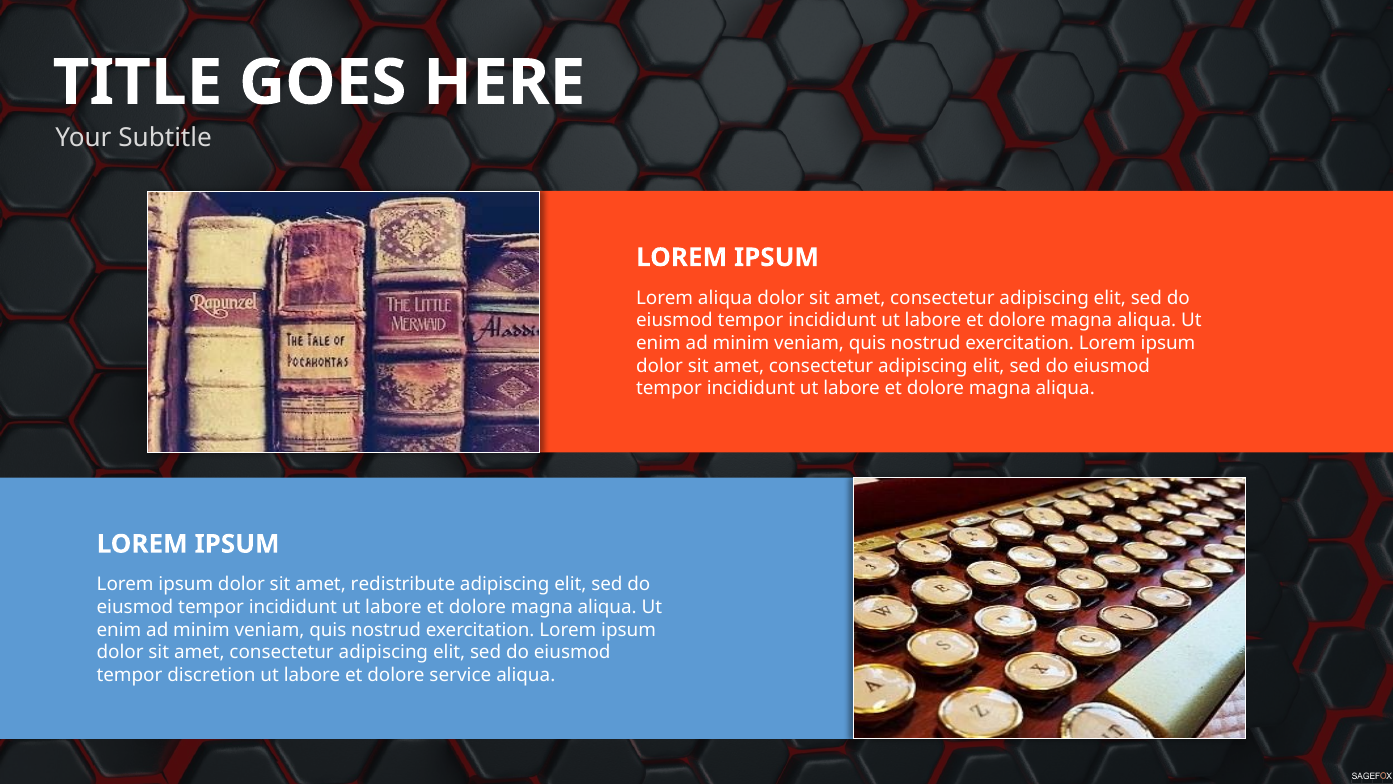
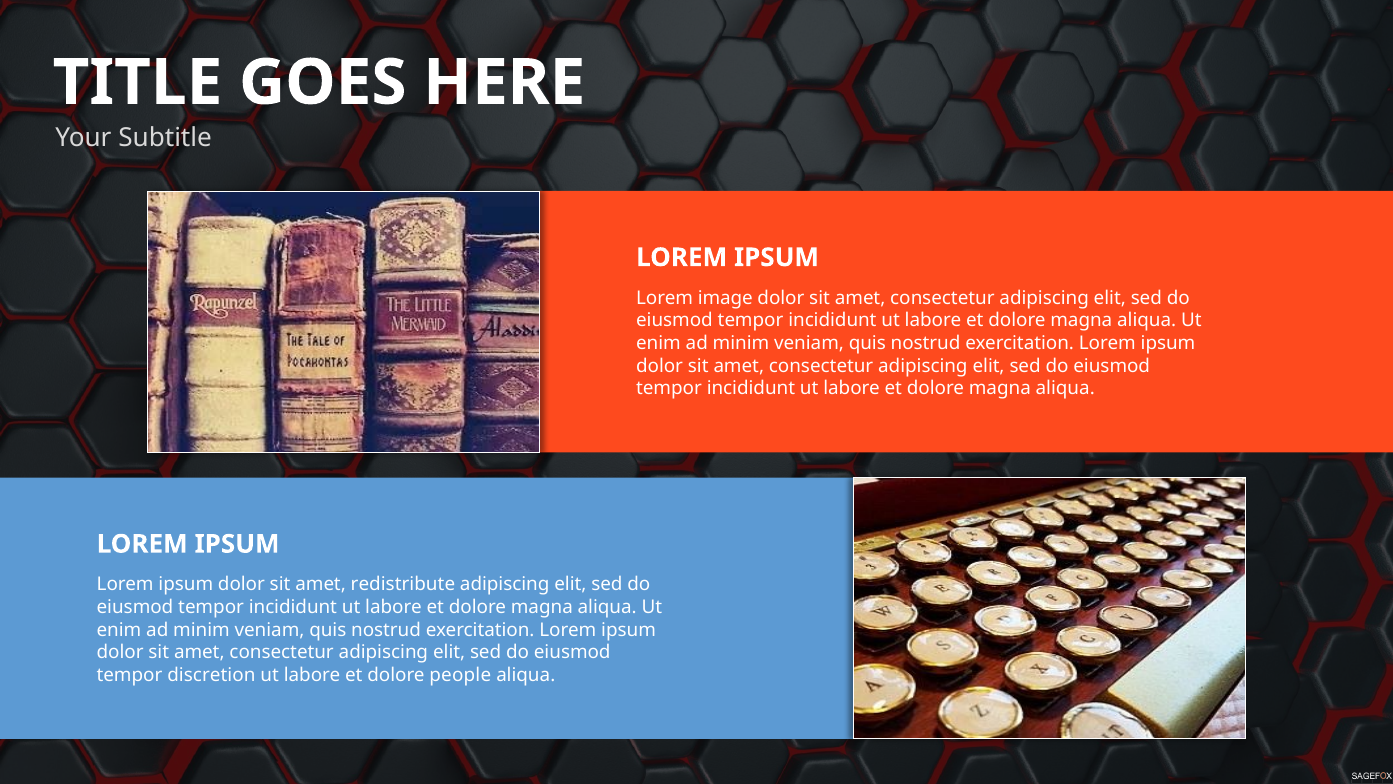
Lorem aliqua: aliqua -> image
service: service -> people
